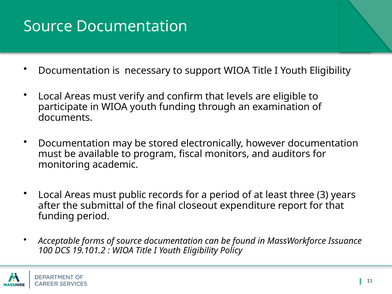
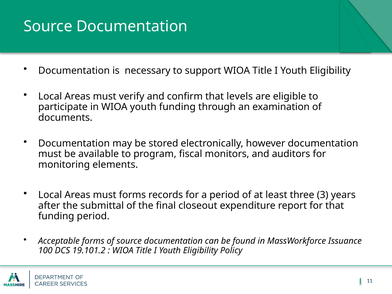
academic: academic -> elements
must public: public -> forms
